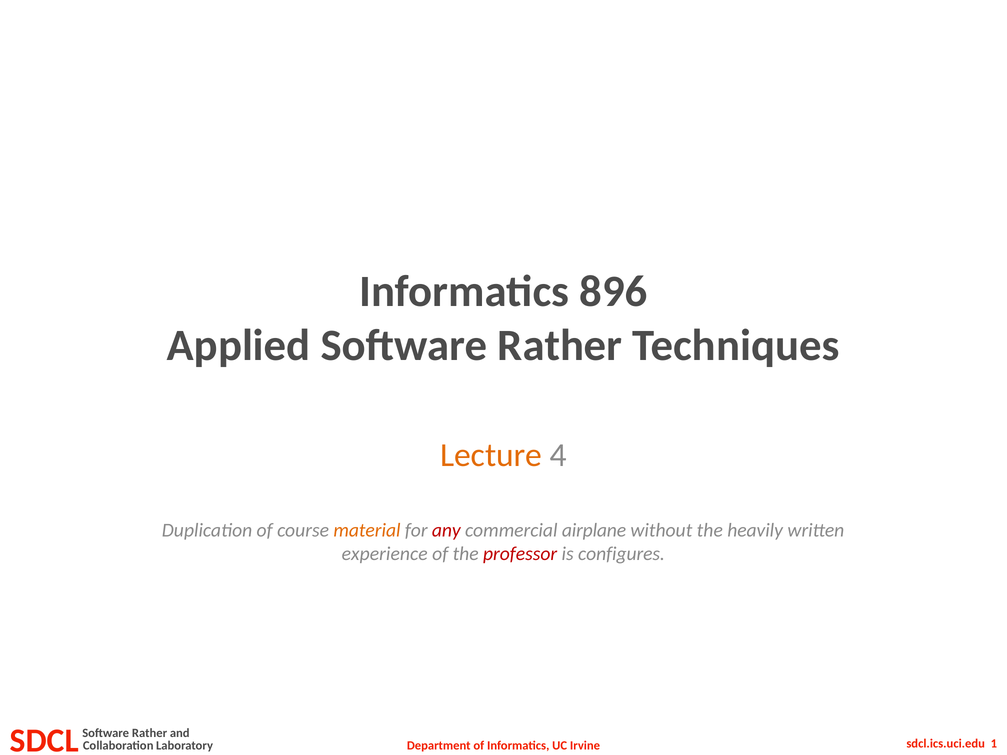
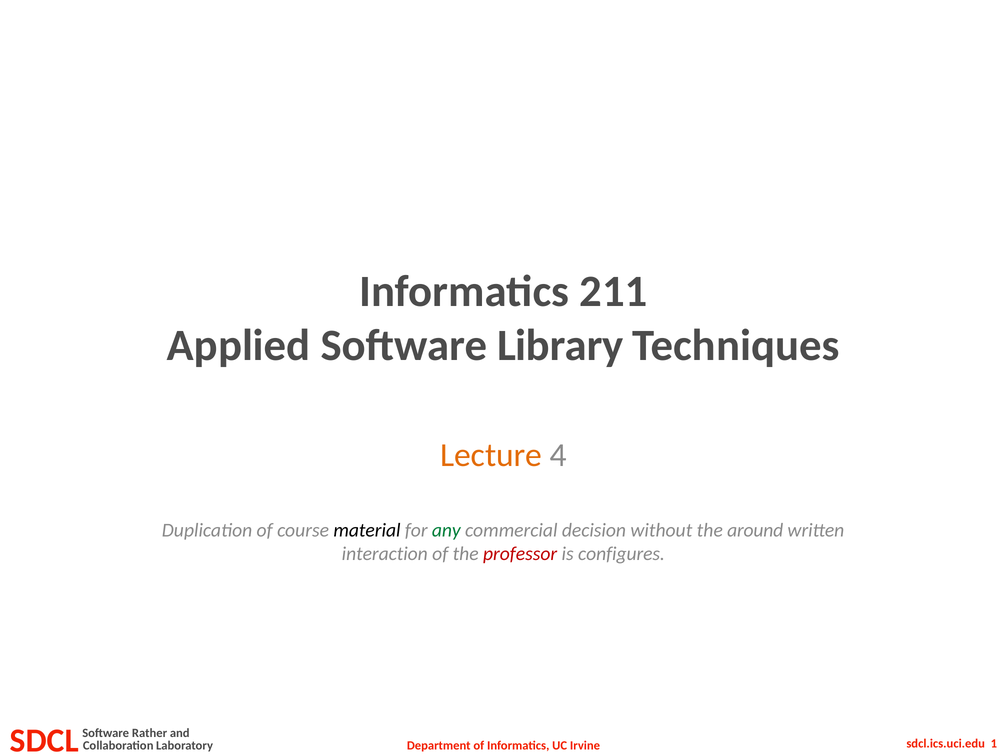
896: 896 -> 211
Applied Software Rather: Rather -> Library
material colour: orange -> black
any colour: red -> green
airplane: airplane -> decision
heavily: heavily -> around
experience: experience -> interaction
